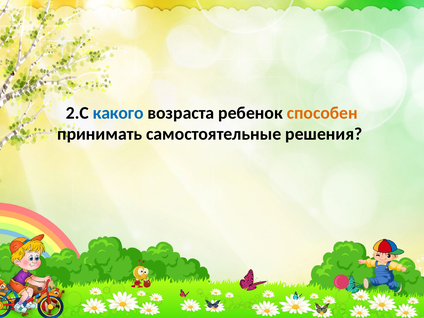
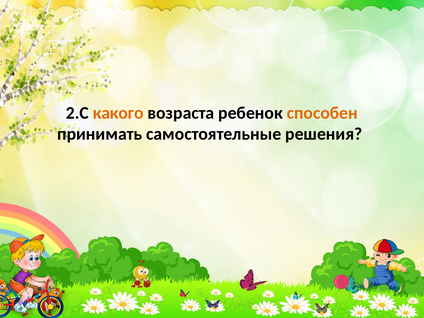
какого colour: blue -> orange
